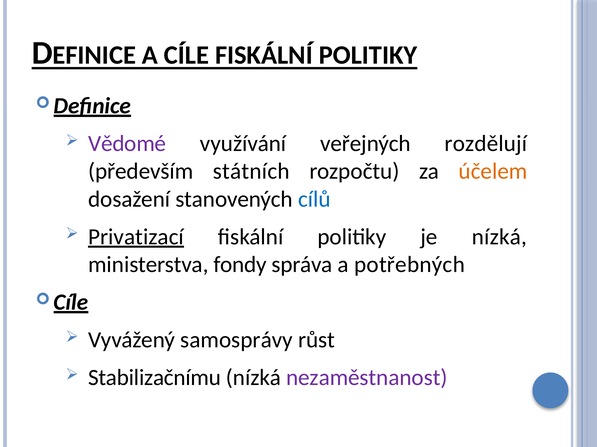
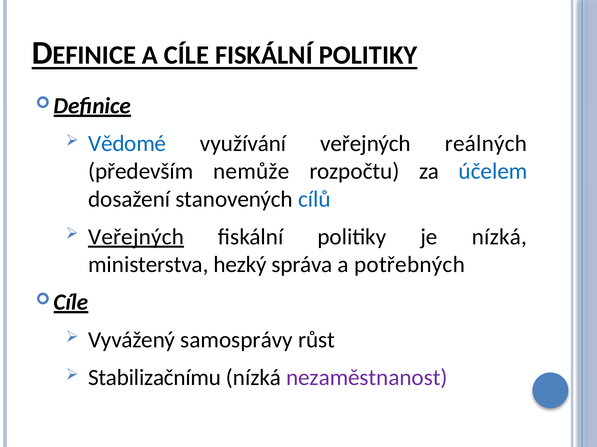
Vědomé colour: purple -> blue
rozdělují: rozdělují -> reálných
státních: státních -> nemůže
účelem colour: orange -> blue
Privatizací at (136, 237): Privatizací -> Veřejných
fondy: fondy -> hezký
